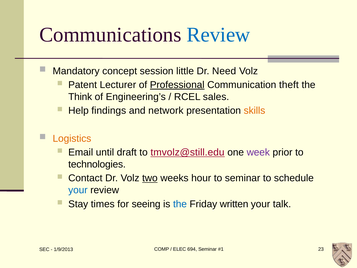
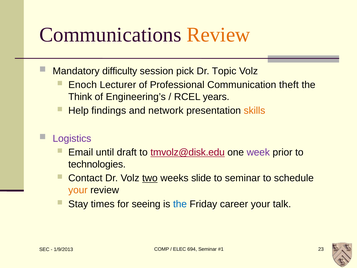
Review at (218, 35) colour: blue -> orange
concept: concept -> difficulty
little: little -> pick
Need: Need -> Topic
Patent: Patent -> Enoch
Professional underline: present -> none
sales: sales -> years
Logistics colour: orange -> purple
tmvolz@still.edu: tmvolz@still.edu -> tmvolz@disk.edu
hour: hour -> slide
your at (78, 190) colour: blue -> orange
written: written -> career
